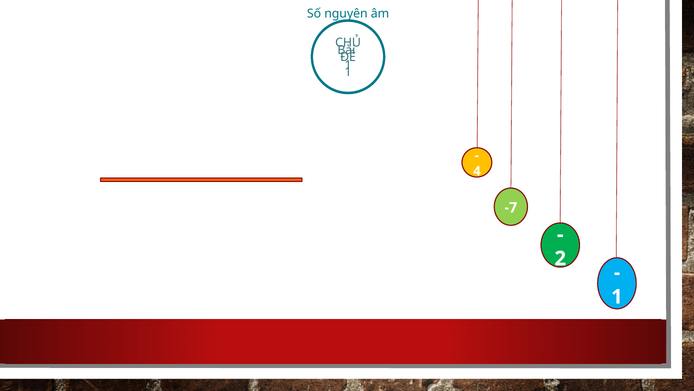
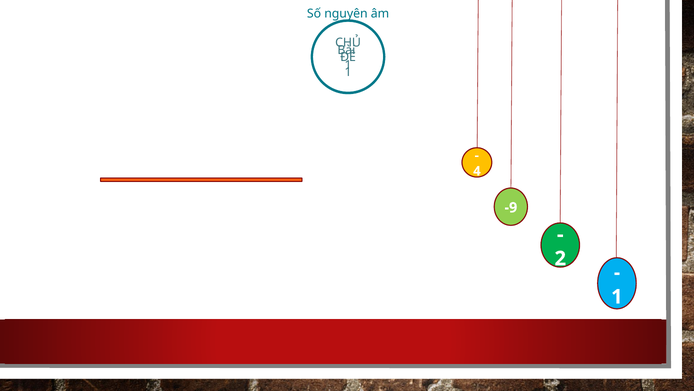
-7: -7 -> -9
